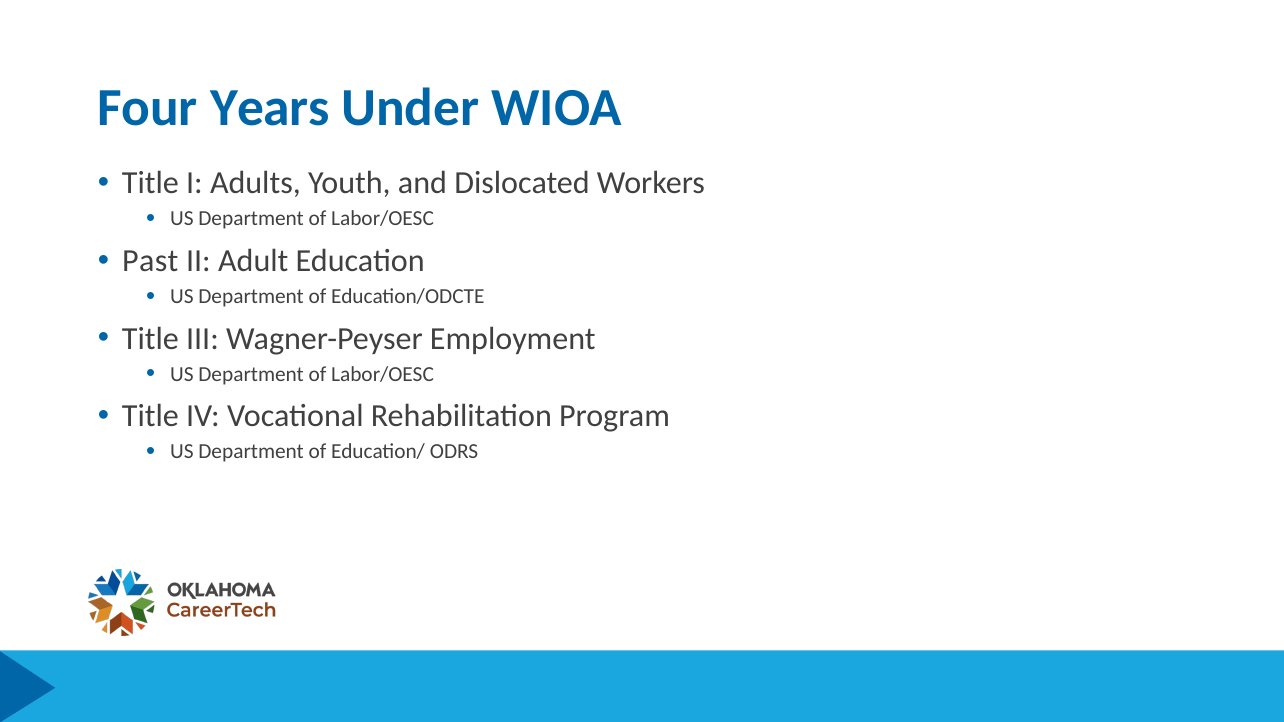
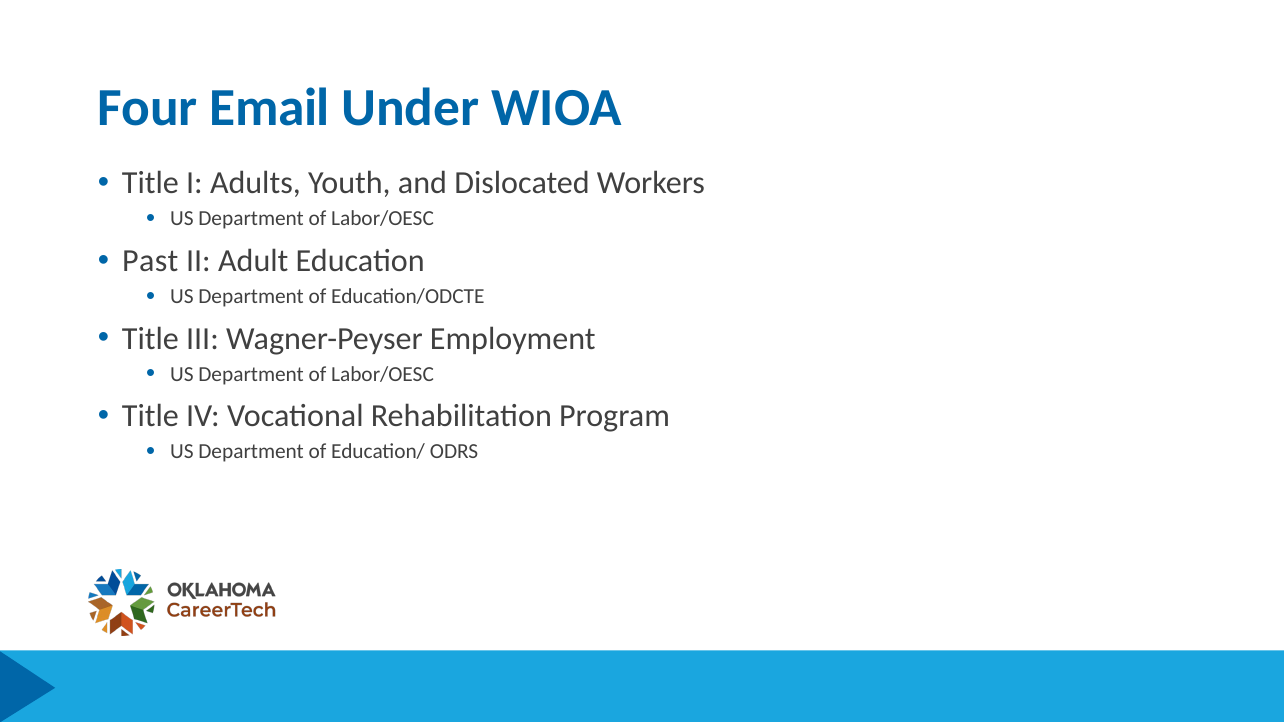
Years: Years -> Email
